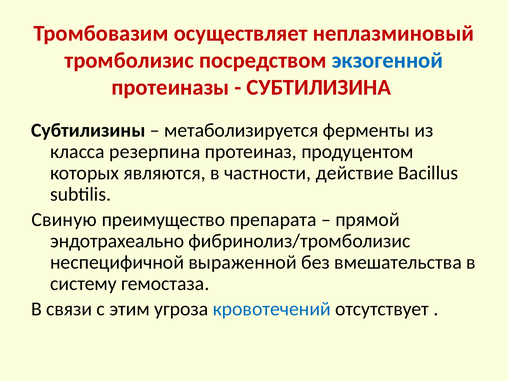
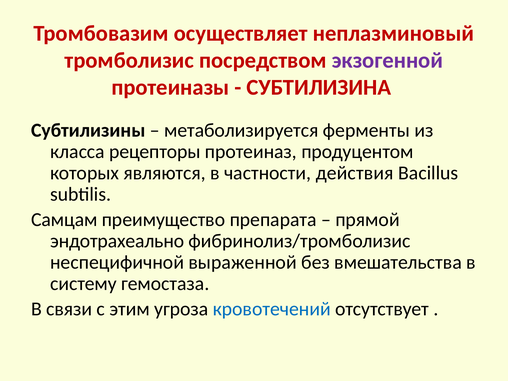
экзогенной colour: blue -> purple
резерпина: резерпина -> рецепторы
действие: действие -> действия
Свиную: Свиную -> Самцам
